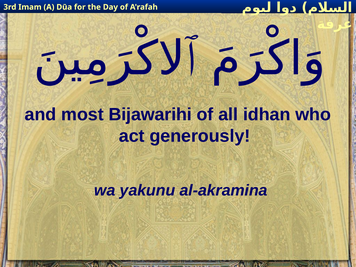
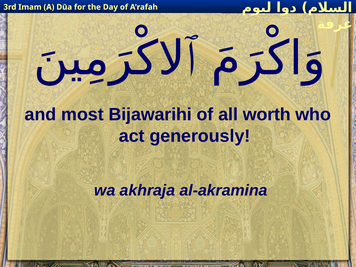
idhan: idhan -> worth
yakunu: yakunu -> akhraja
